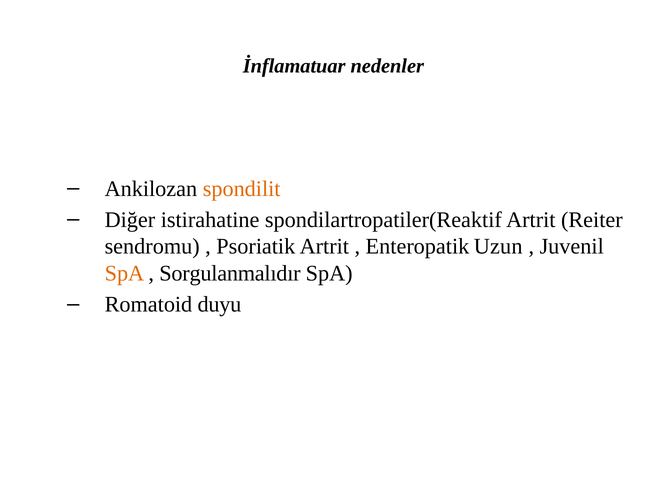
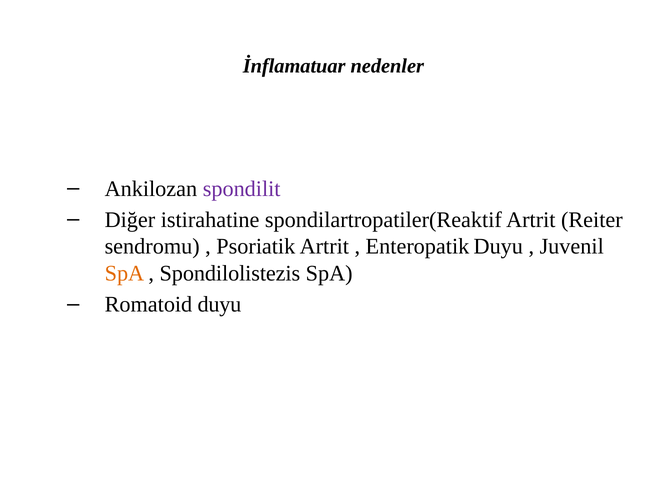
spondilit colour: orange -> purple
Enteropatik Uzun: Uzun -> Duyu
Sorgulanmalıdır: Sorgulanmalıdır -> Spondilolistezis
